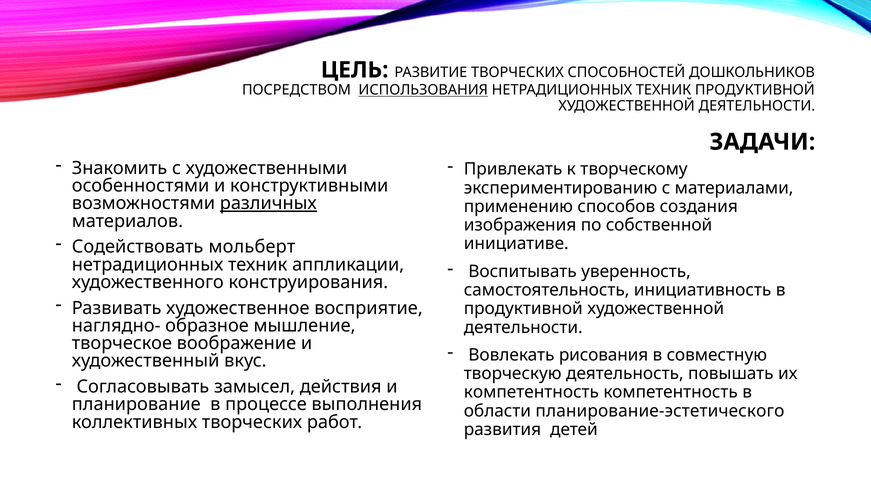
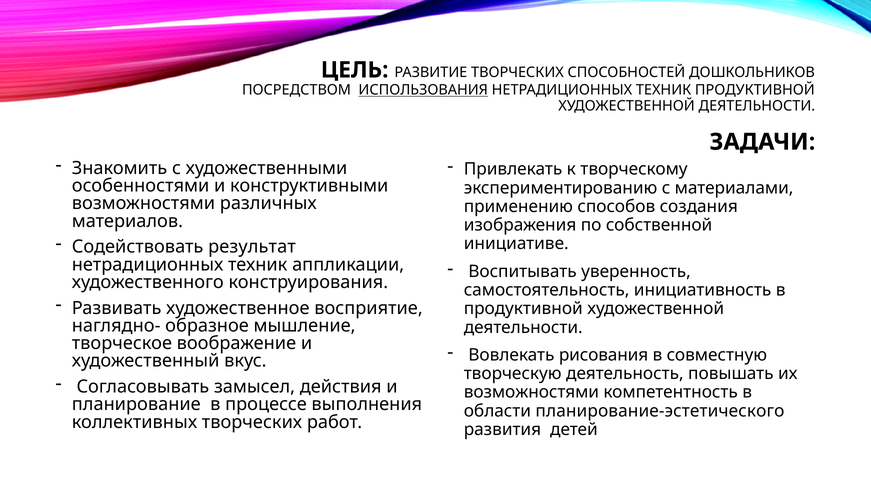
различных underline: present -> none
мольберт: мольберт -> результат
компетентность at (531, 392): компетентность -> возможностями
